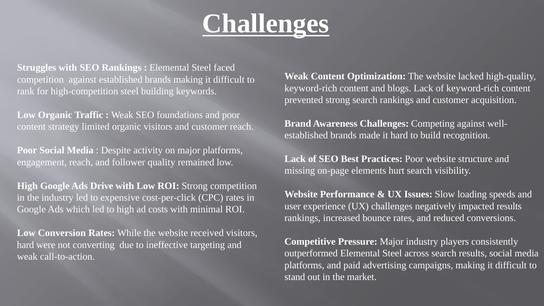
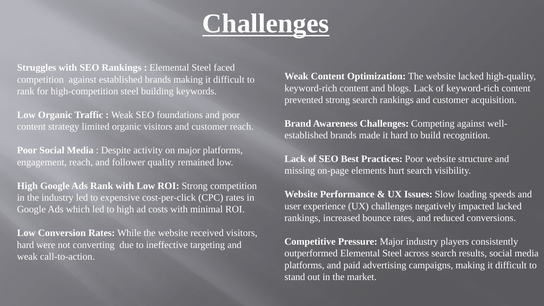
Ads Drive: Drive -> Rank
impacted results: results -> lacked
